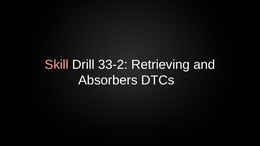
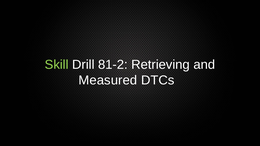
Skill colour: pink -> light green
33-2: 33-2 -> 81-2
Absorbers: Absorbers -> Measured
